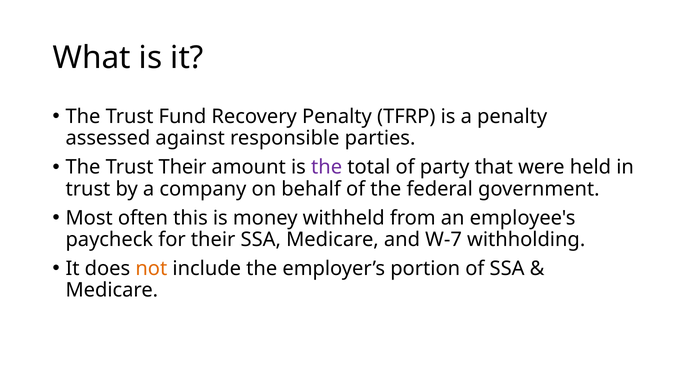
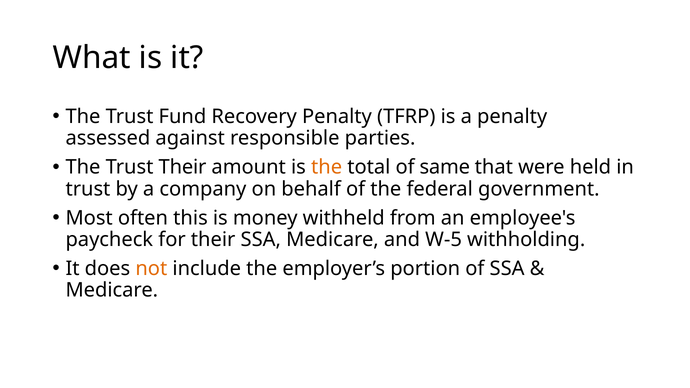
the at (327, 167) colour: purple -> orange
party: party -> same
W-7: W-7 -> W-5
